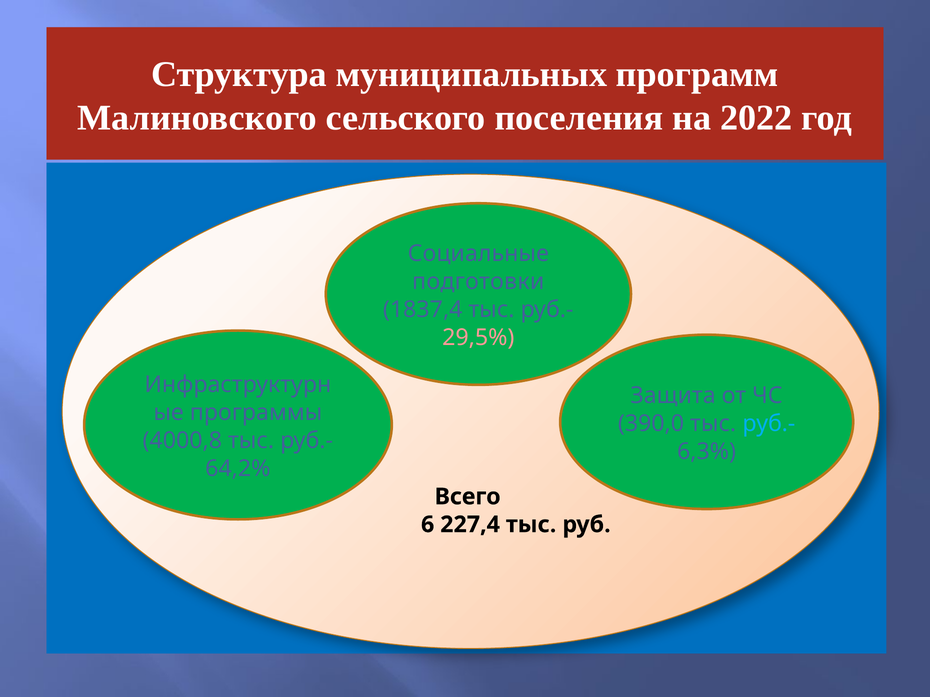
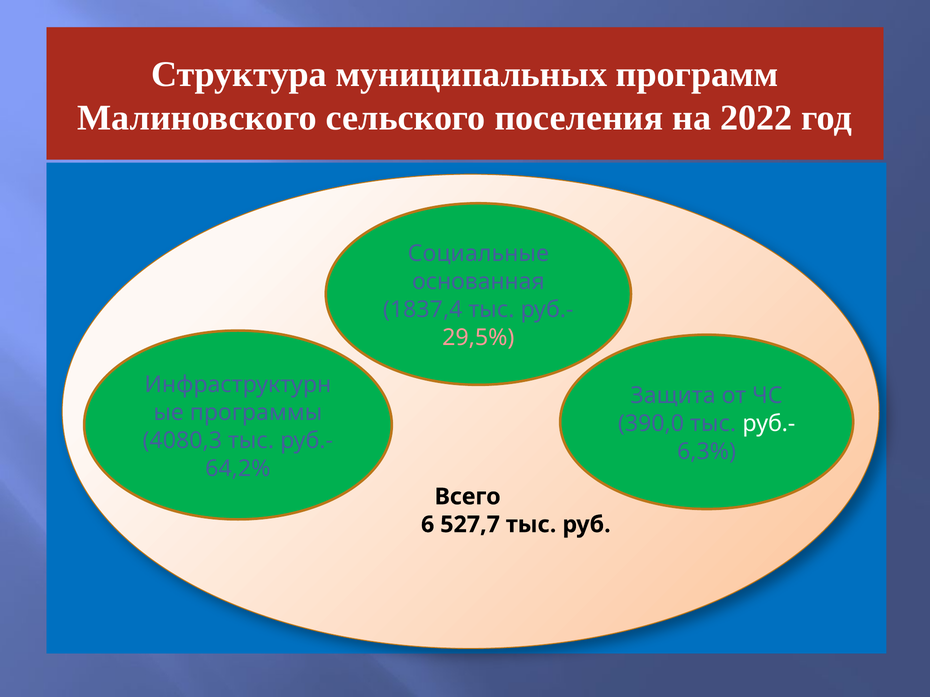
подготовки: подготовки -> основанная
руб.- at (769, 424) colour: light blue -> white
4000,8: 4000,8 -> 4080,3
227,4: 227,4 -> 527,7
